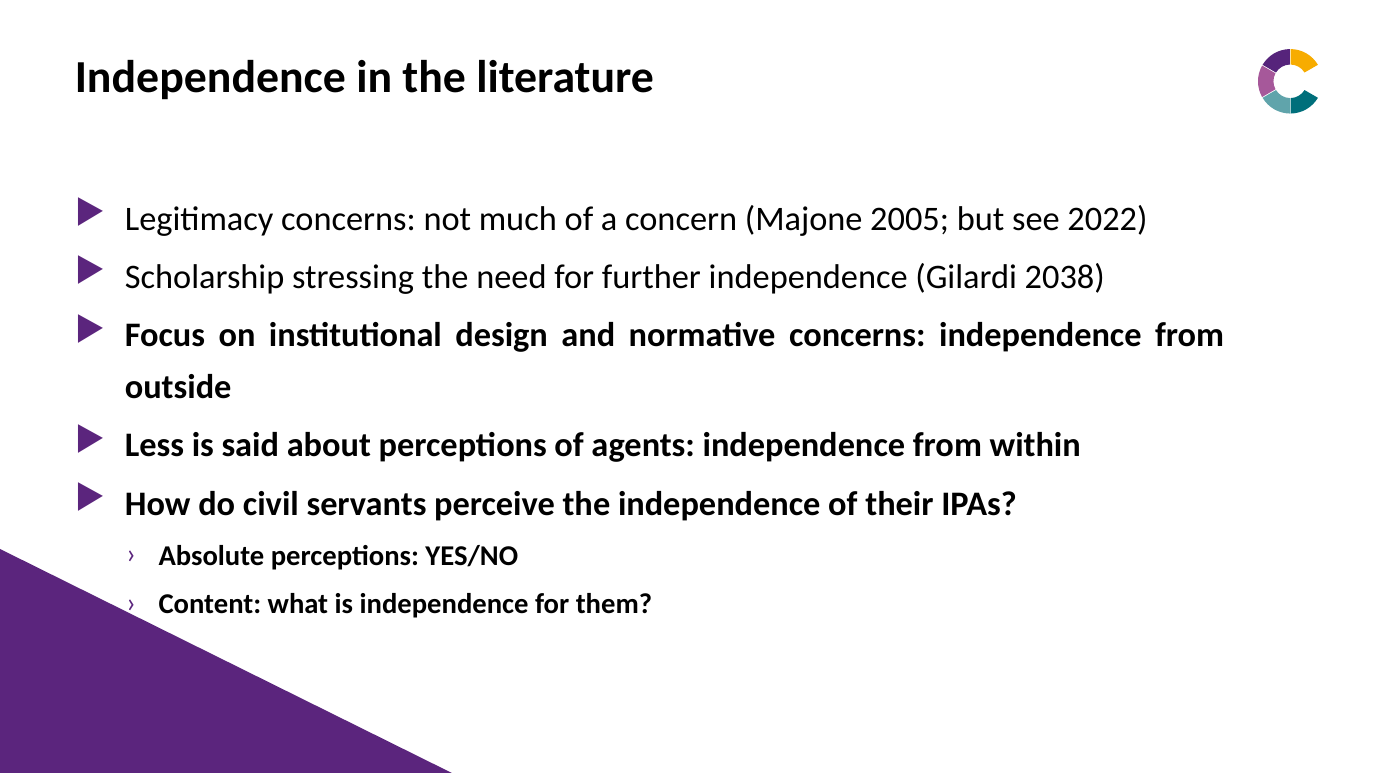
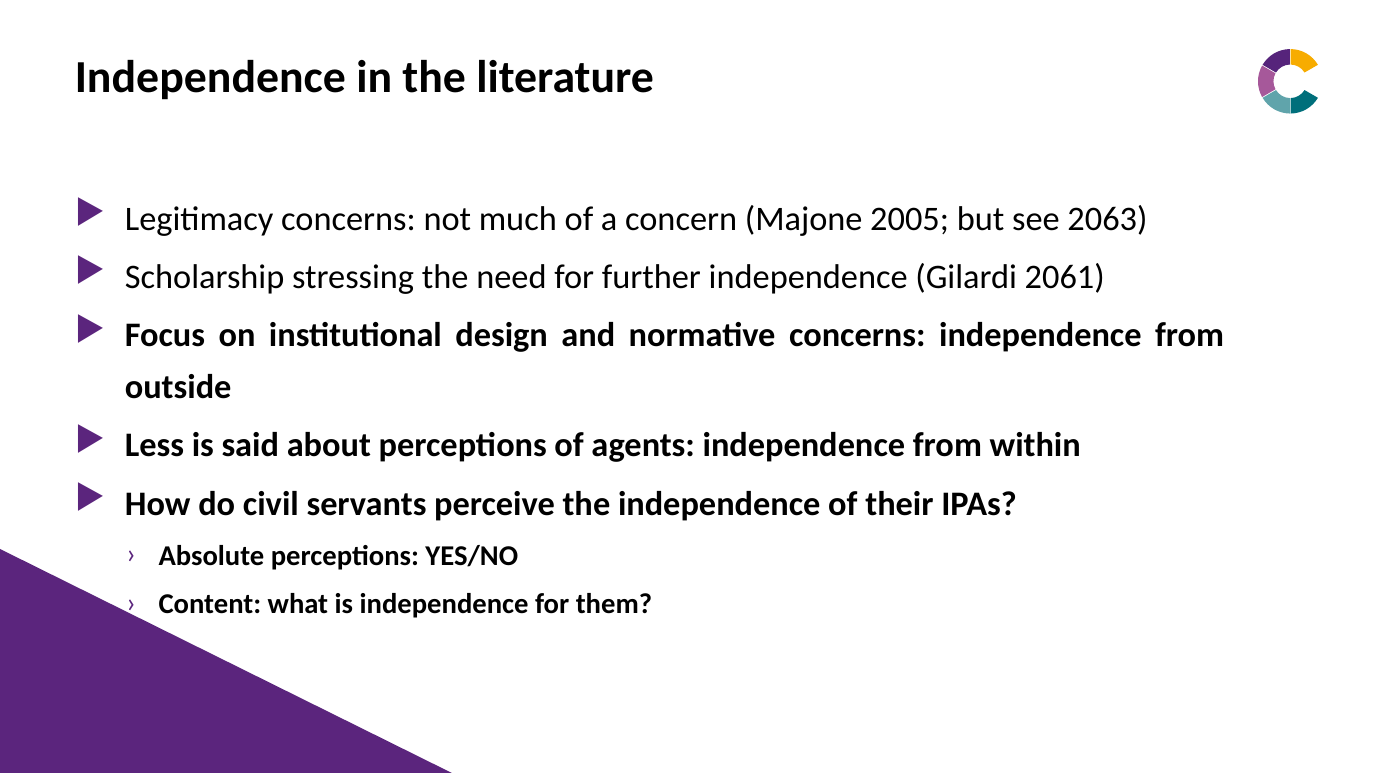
2022: 2022 -> 2063
2038: 2038 -> 2061
